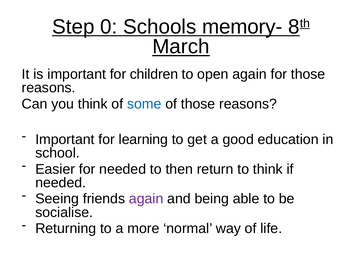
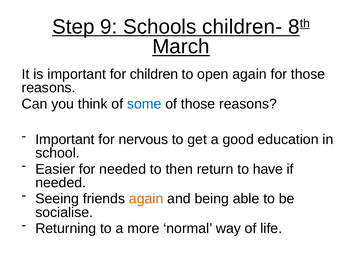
0: 0 -> 9
memory-: memory- -> children-
learning: learning -> nervous
to think: think -> have
again at (146, 198) colour: purple -> orange
